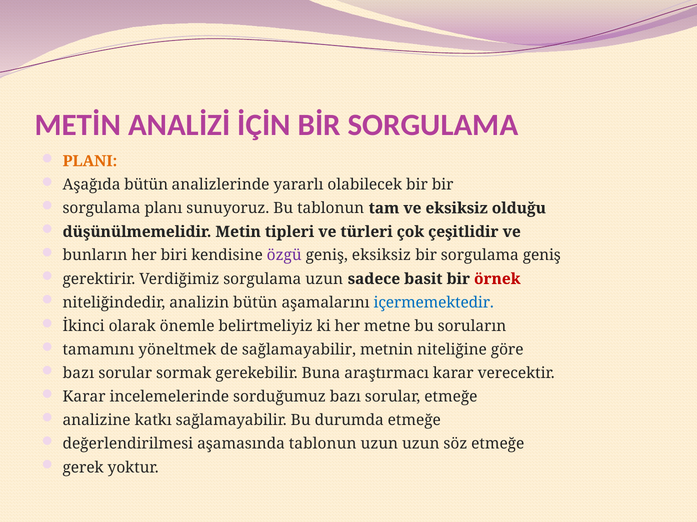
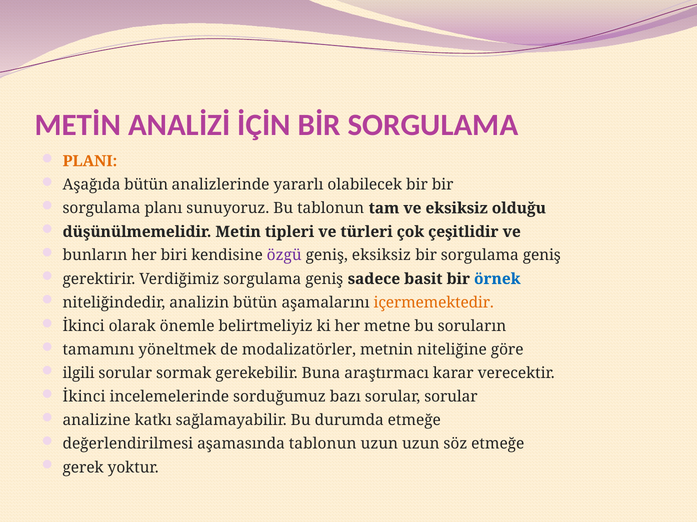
Verdiğimiz sorgulama uzun: uzun -> geniş
örnek colour: red -> blue
içermemektedir colour: blue -> orange
de sağlamayabilir: sağlamayabilir -> modalizatörler
bazı at (78, 374): bazı -> ilgili
Karar at (84, 397): Karar -> İkinci
sorular etmeğe: etmeğe -> sorular
